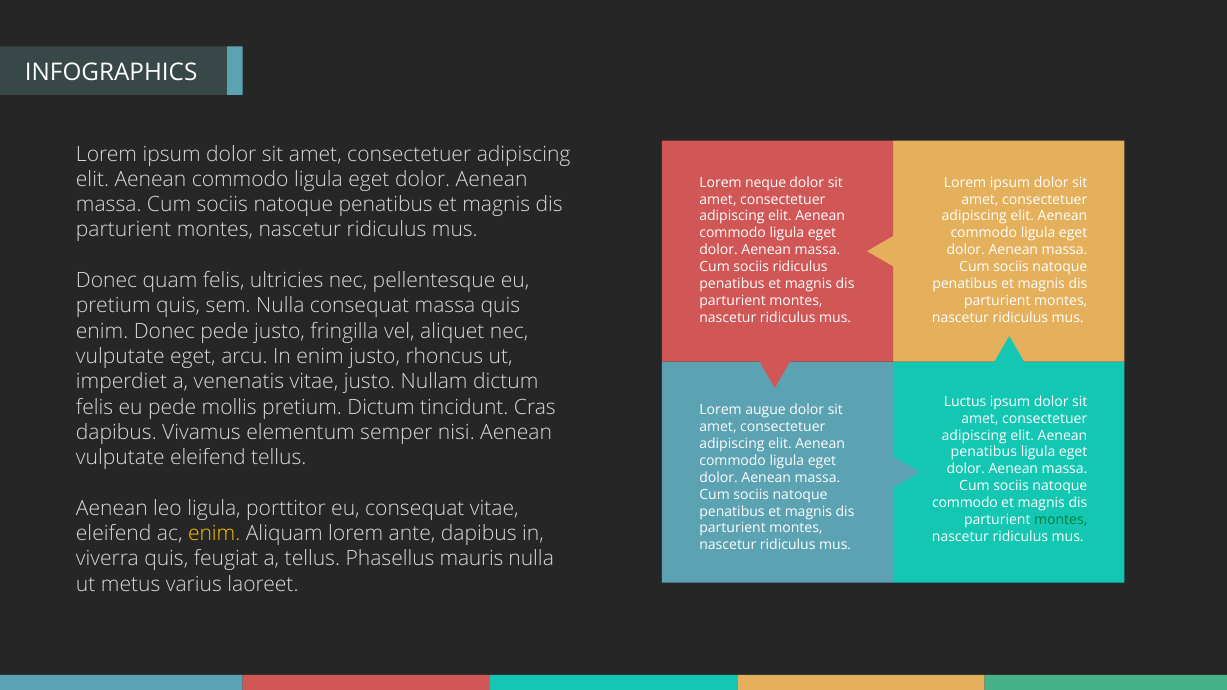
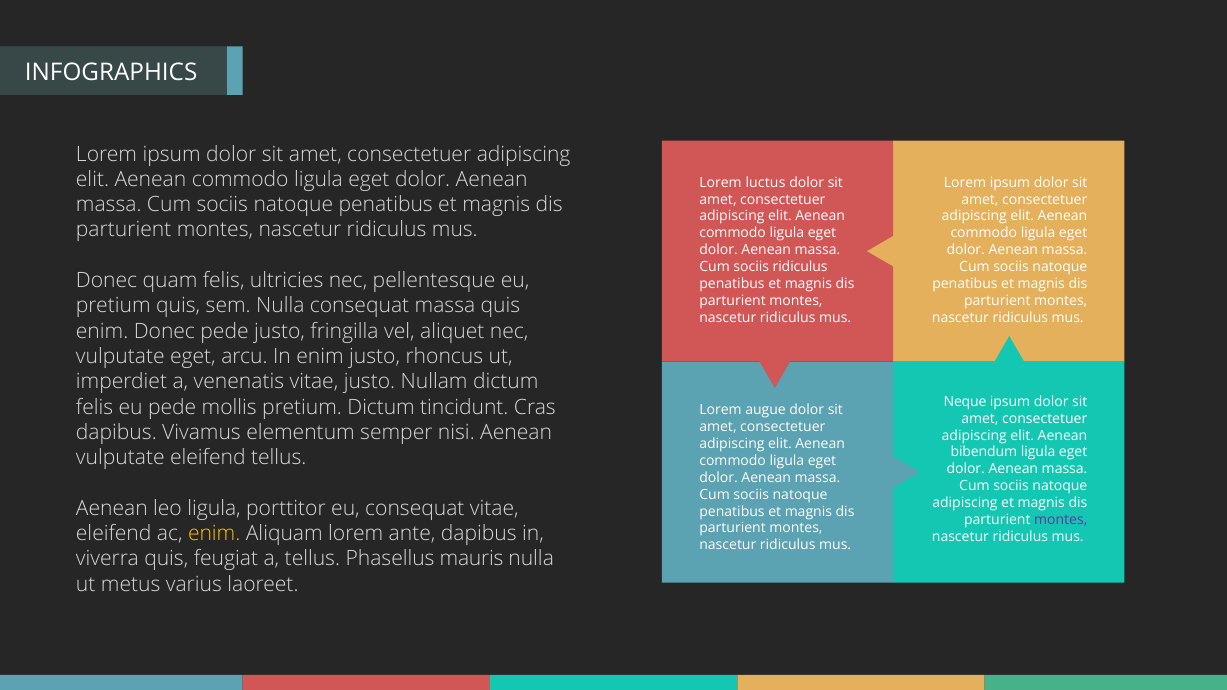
neque: neque -> luctus
Luctus: Luctus -> Neque
penatibus at (984, 452): penatibus -> bibendum
commodo at (965, 503): commodo -> adipiscing
montes at (1061, 520) colour: green -> purple
